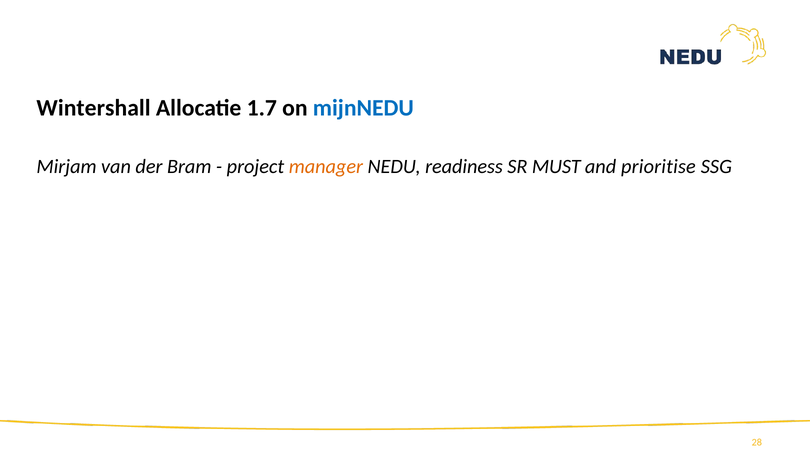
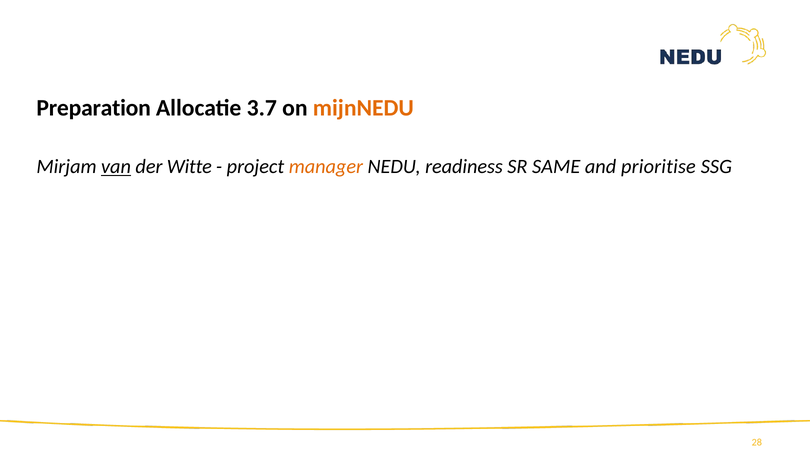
Wintershall: Wintershall -> Preparation
1.7: 1.7 -> 3.7
mijnNEDU colour: blue -> orange
van underline: none -> present
Bram: Bram -> Witte
MUST: MUST -> SAME
